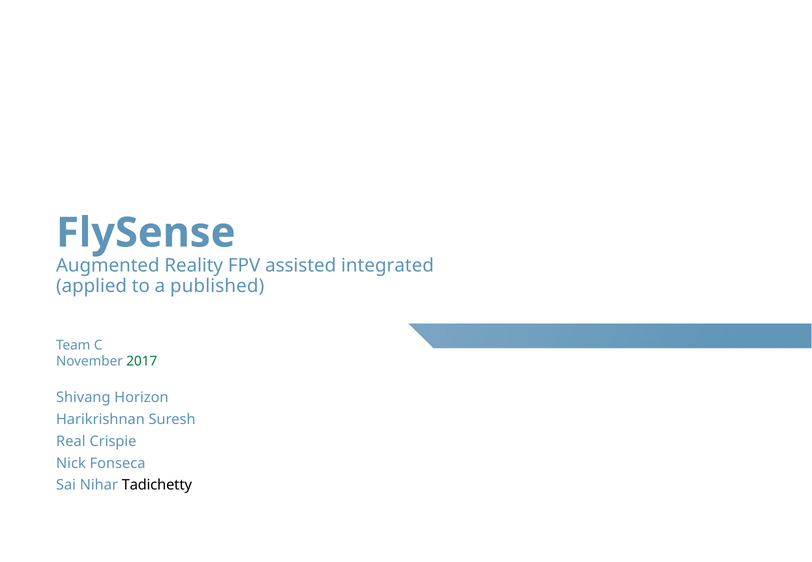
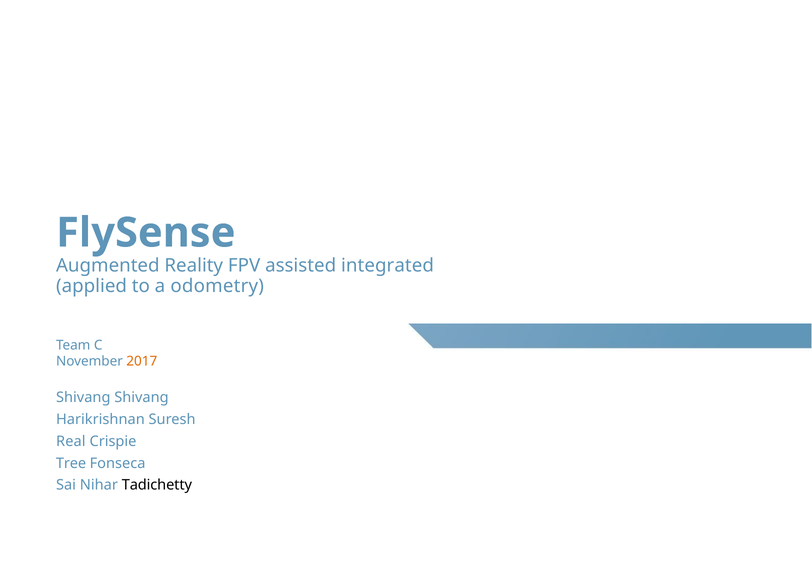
published: published -> odometry
2017 colour: green -> orange
Shivang Horizon: Horizon -> Shivang
Nick: Nick -> Tree
